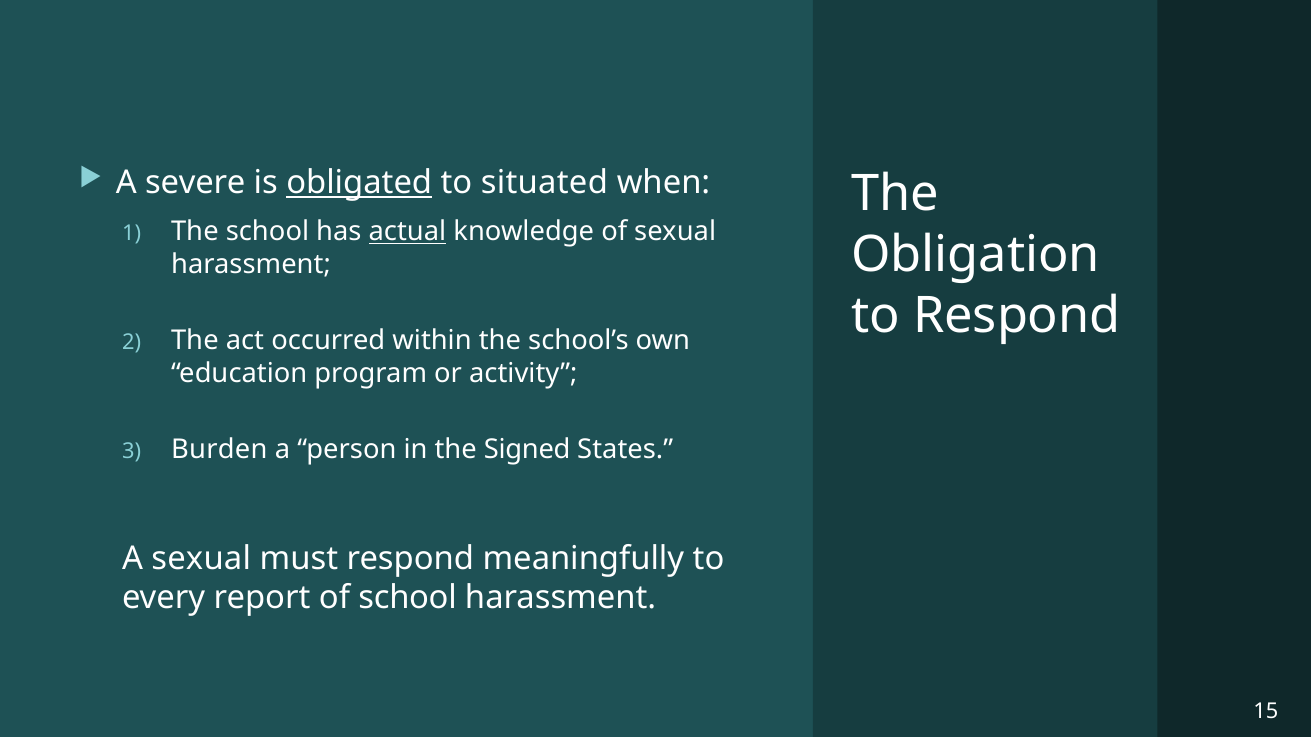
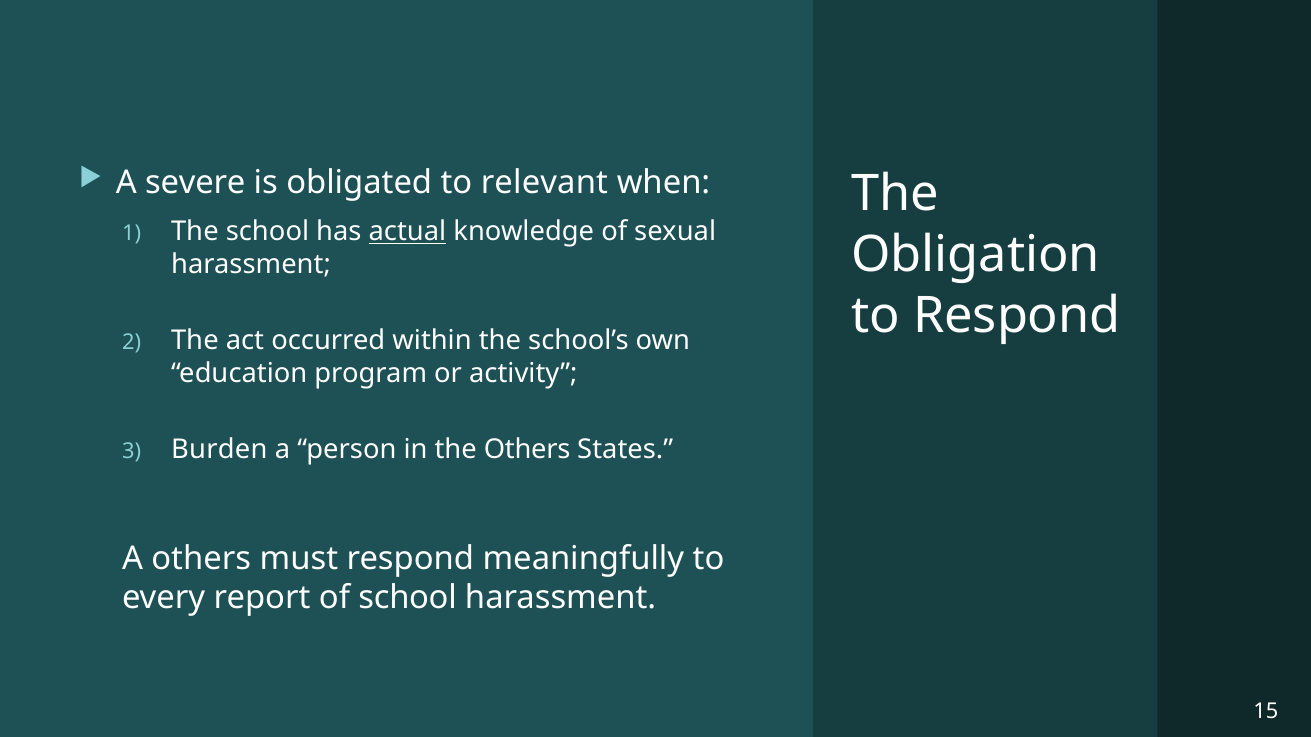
obligated underline: present -> none
situated: situated -> relevant
the Signed: Signed -> Others
A sexual: sexual -> others
